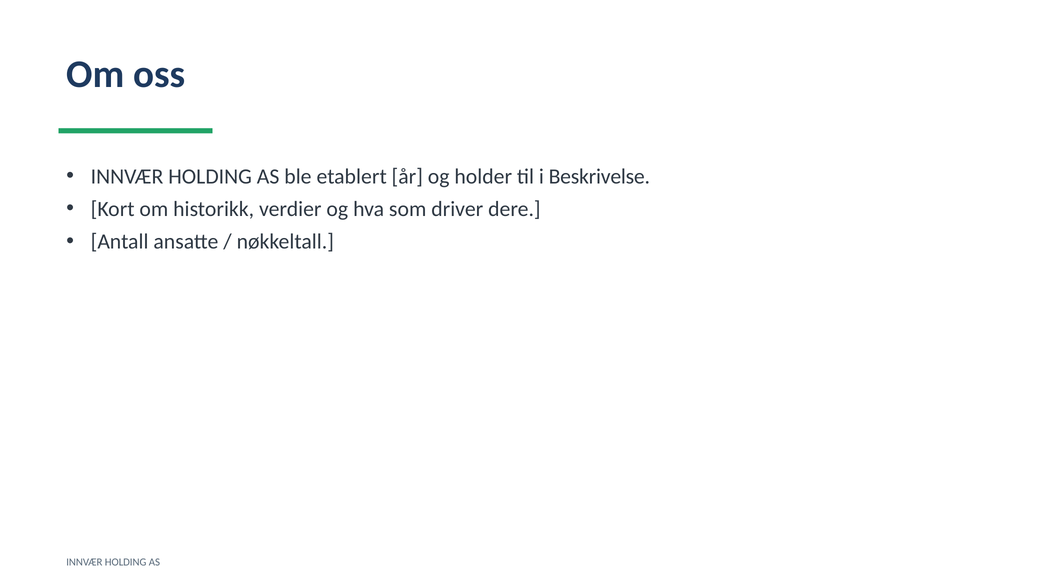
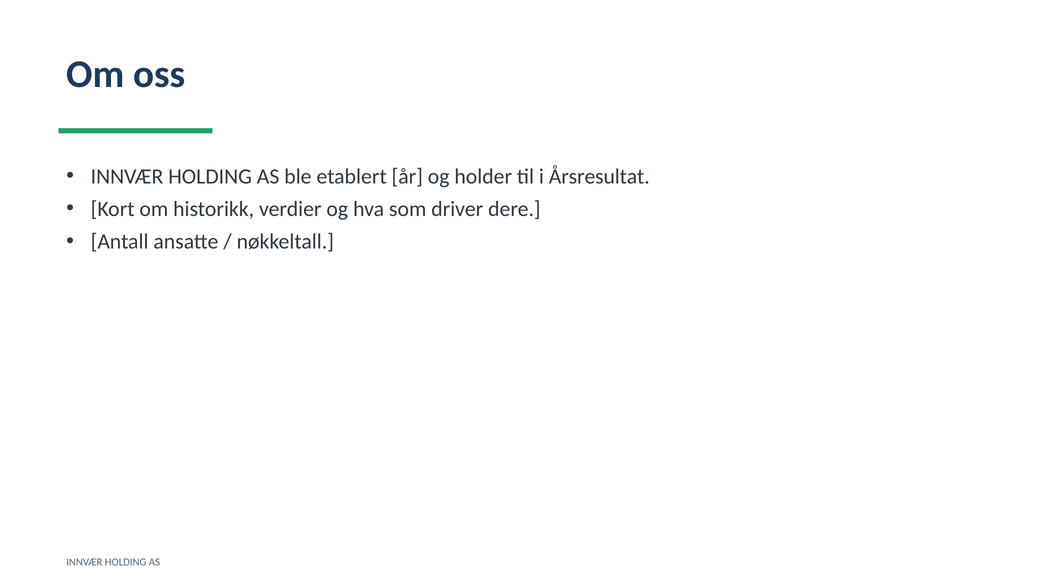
Beskrivelse: Beskrivelse -> Årsresultat
